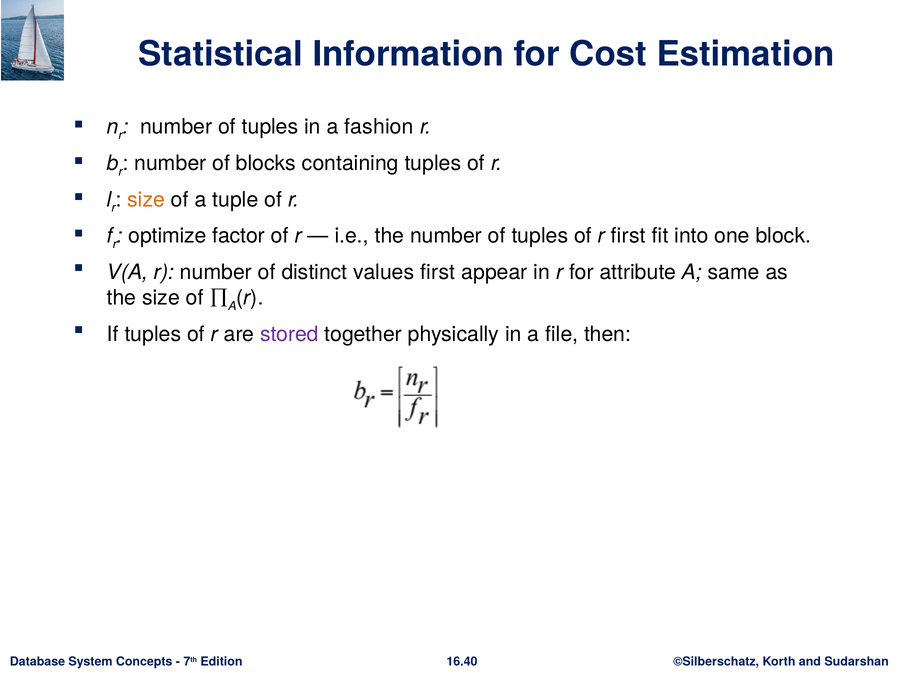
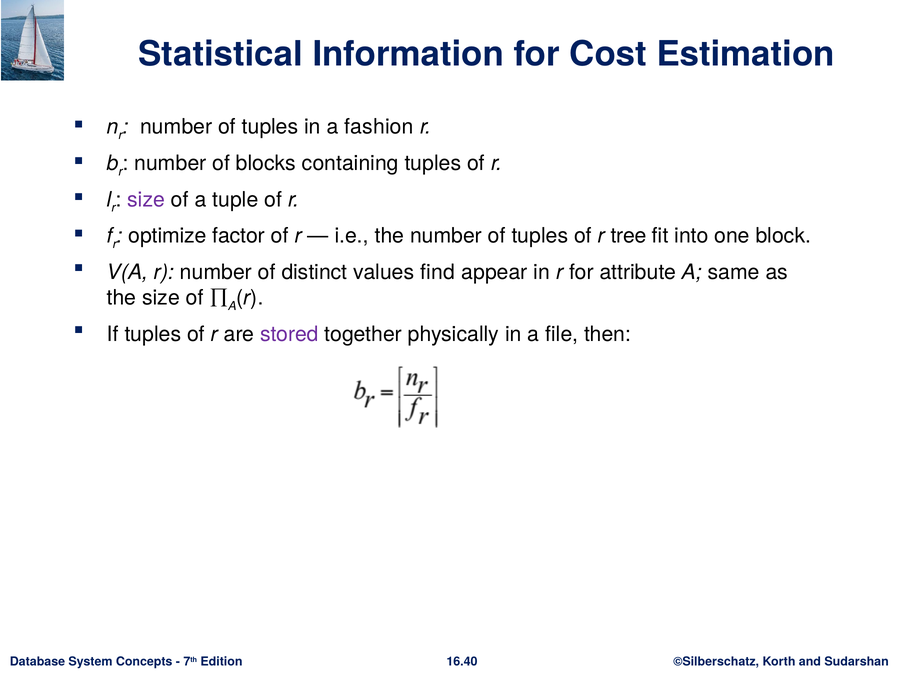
size at (146, 200) colour: orange -> purple
r first: first -> tree
values first: first -> find
